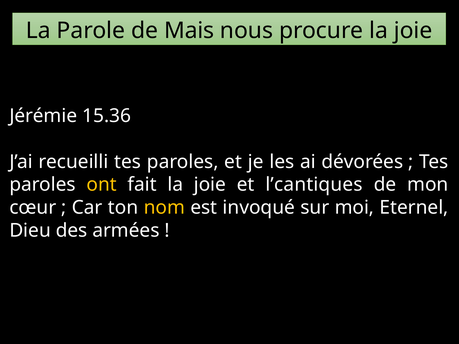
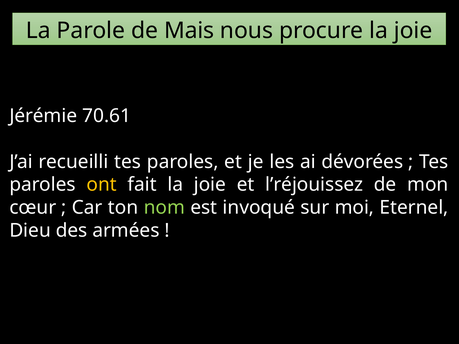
15.36: 15.36 -> 70.61
l’cantiques: l’cantiques -> l’réjouissez
nom colour: yellow -> light green
